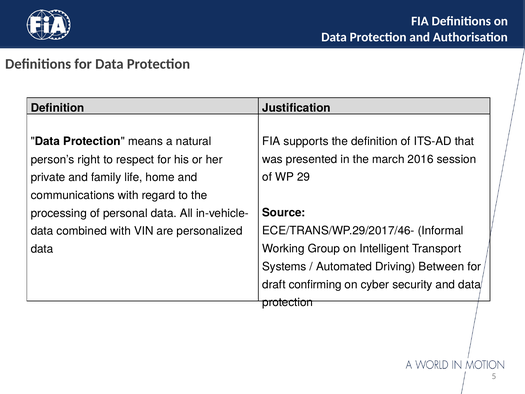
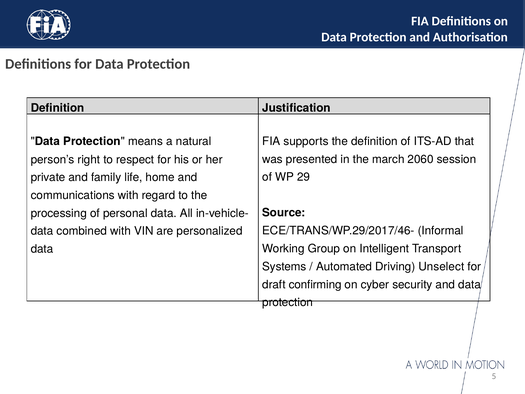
2016: 2016 -> 2060
Between: Between -> Unselect
